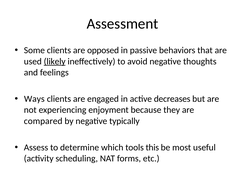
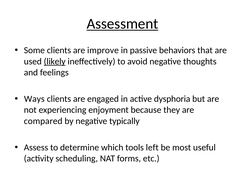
Assessment underline: none -> present
opposed: opposed -> improve
decreases: decreases -> dysphoria
this: this -> left
